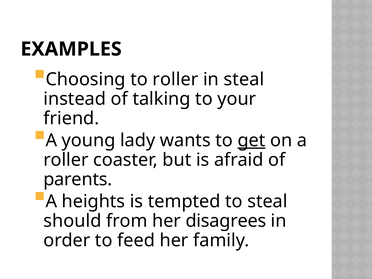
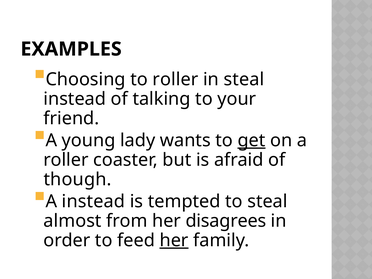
parents: parents -> though
A heights: heights -> instead
should: should -> almost
her at (174, 240) underline: none -> present
